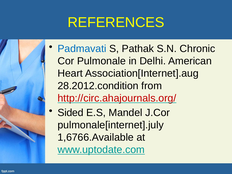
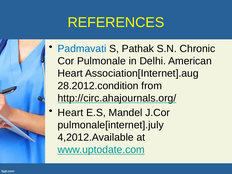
http://circ.ahajournals.org/ colour: red -> black
Sided at (71, 113): Sided -> Heart
1,6766.Available: 1,6766.Available -> 4,2012.Available
